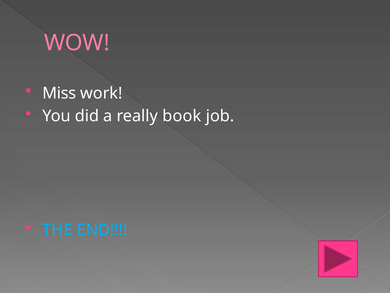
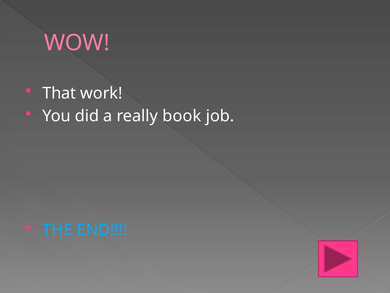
Miss: Miss -> That
